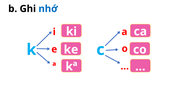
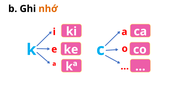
nhớ colour: blue -> orange
